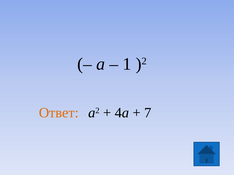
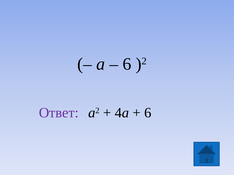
1 at (127, 64): 1 -> 6
Ответ colour: orange -> purple
7 at (148, 113): 7 -> 6
